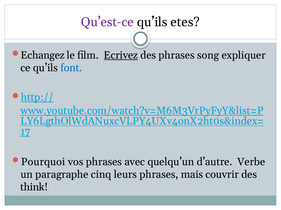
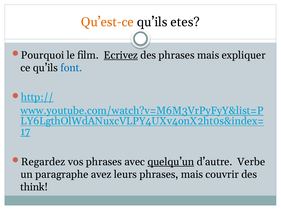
Qu’est-ce colour: purple -> orange
Echangez: Echangez -> Pourquoi
des phrases song: song -> mais
Pourquoi: Pourquoi -> Regardez
quelqu’un underline: none -> present
cinq: cinq -> avez
